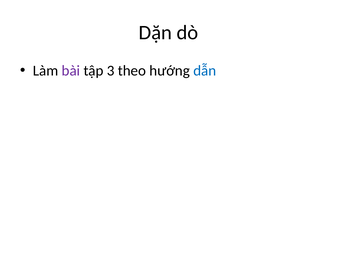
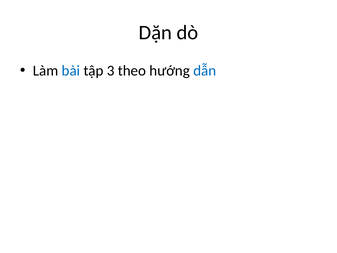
bài colour: purple -> blue
